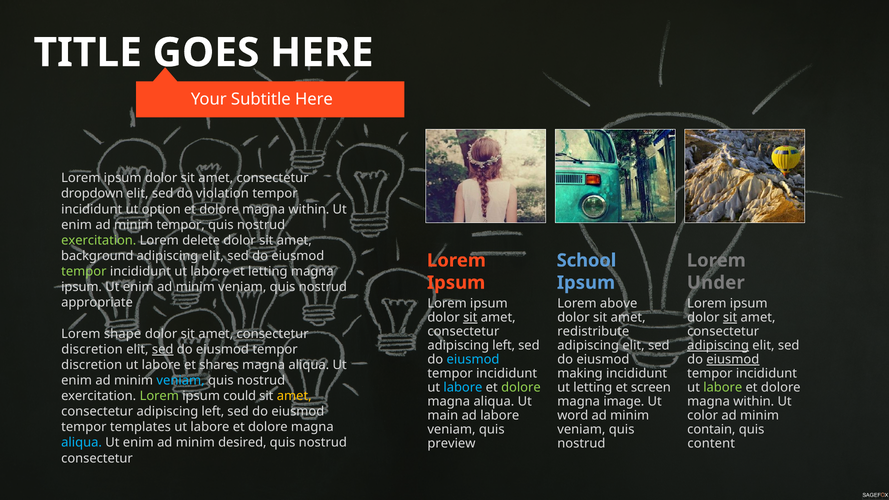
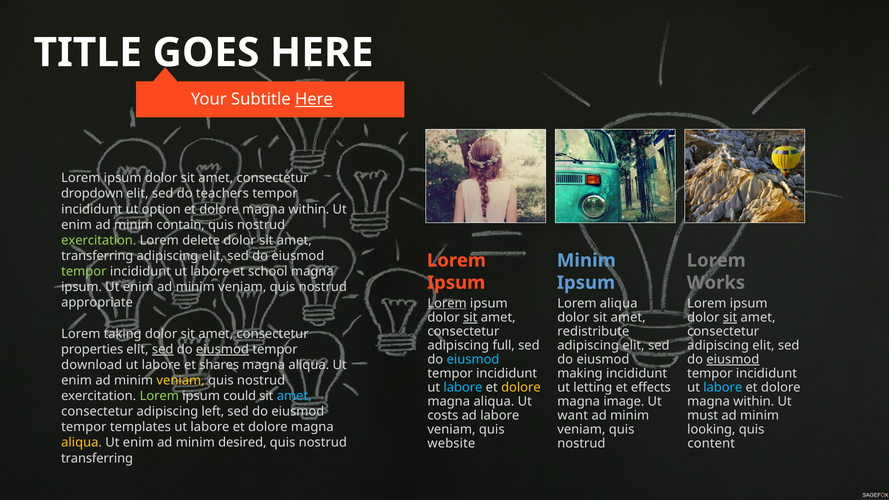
Here at (314, 99) underline: none -> present
violation: violation -> teachers
minim tempor: tempor -> contain
background at (97, 256): background -> transferring
School at (586, 260): School -> Minim
et letting: letting -> school
Under: Under -> Works
Lorem at (447, 303) underline: none -> present
Lorem above: above -> aliqua
shape: shape -> taking
left at (504, 345): left -> full
adipiscing at (718, 345) underline: present -> none
discretion at (92, 349): discretion -> properties
eiusmod at (222, 349) underline: none -> present
discretion at (92, 365): discretion -> download
veniam at (181, 380) colour: light blue -> yellow
dolore at (521, 387) colour: light green -> yellow
screen: screen -> effects
labore at (723, 387) colour: light green -> light blue
amet at (294, 396) colour: yellow -> light blue
main: main -> costs
word: word -> want
color: color -> must
contain: contain -> looking
aliqua at (82, 443) colour: light blue -> yellow
preview: preview -> website
consectetur at (97, 458): consectetur -> transferring
